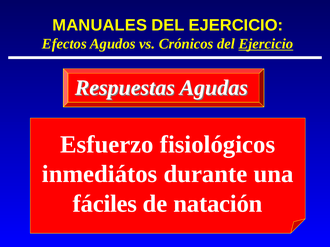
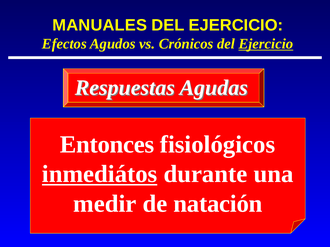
Esfuerzo: Esfuerzo -> Entonces
inmediátos underline: none -> present
fáciles: fáciles -> medir
